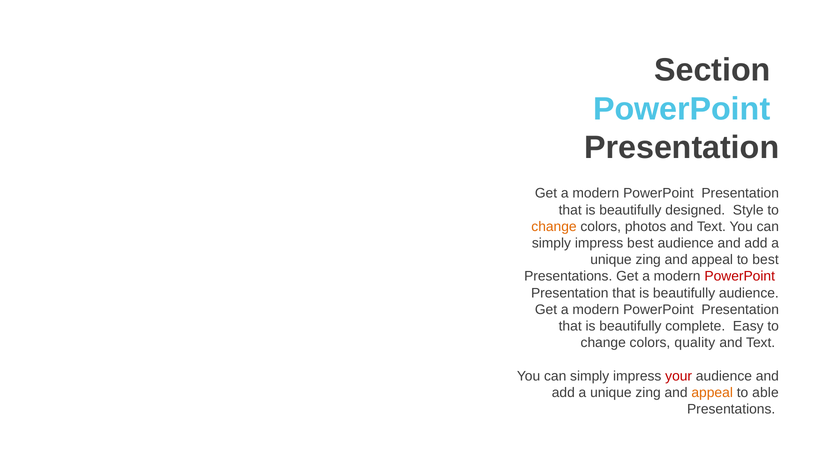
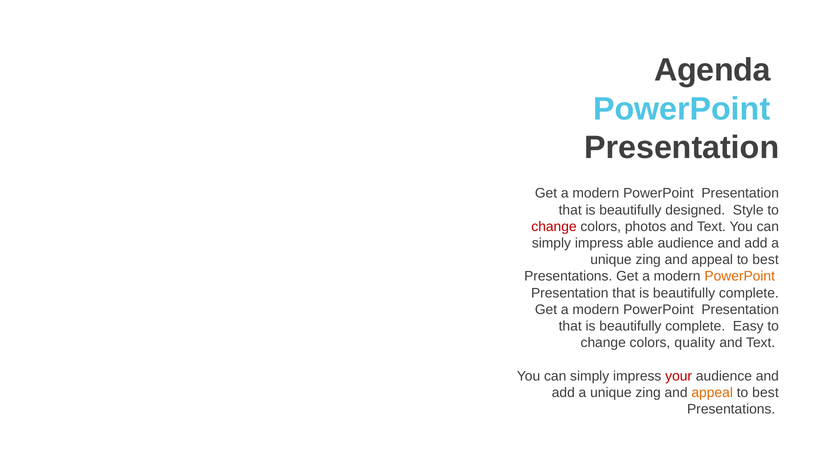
Section: Section -> Agenda
change at (554, 227) colour: orange -> red
impress best: best -> able
PowerPoint at (740, 276) colour: red -> orange
audience at (749, 293): audience -> complete
able at (765, 393): able -> best
